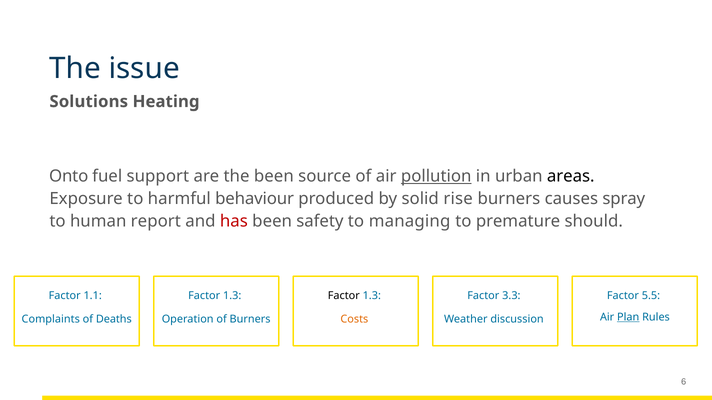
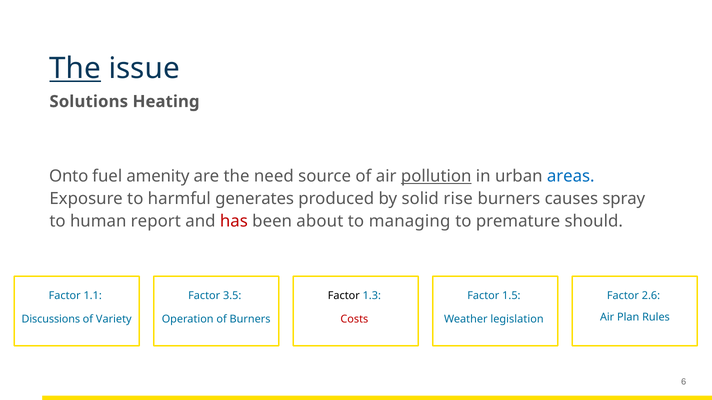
The at (75, 69) underline: none -> present
support: support -> amenity
the been: been -> need
areas colour: black -> blue
behaviour: behaviour -> generates
safety: safety -> about
1.3 at (232, 296): 1.3 -> 3.5
3.3: 3.3 -> 1.5
5.5: 5.5 -> 2.6
Plan underline: present -> none
Complaints: Complaints -> Discussions
Deaths: Deaths -> Variety
Costs colour: orange -> red
discussion: discussion -> legislation
